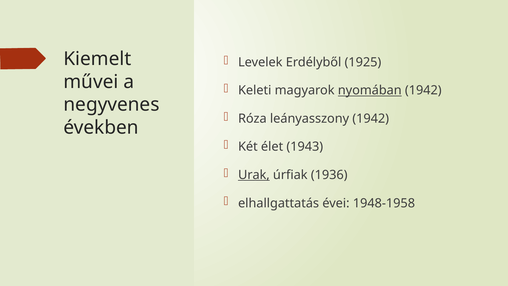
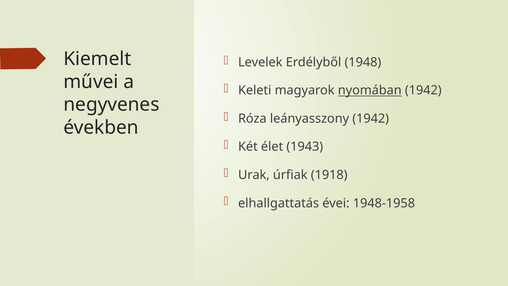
1925: 1925 -> 1948
Urak underline: present -> none
1936: 1936 -> 1918
